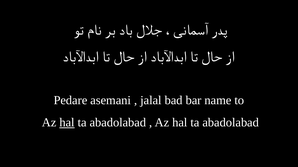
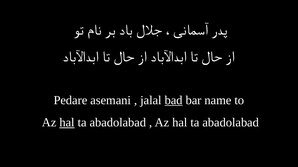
bad underline: none -> present
